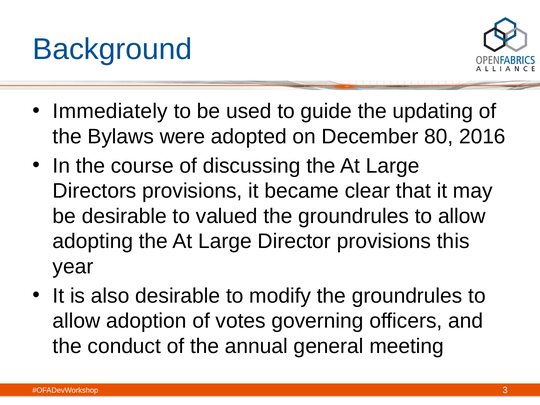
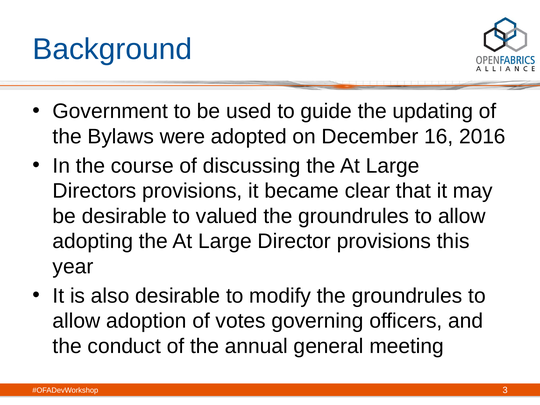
Immediately: Immediately -> Government
80: 80 -> 16
